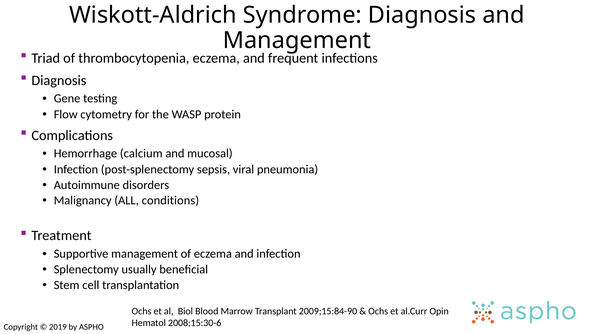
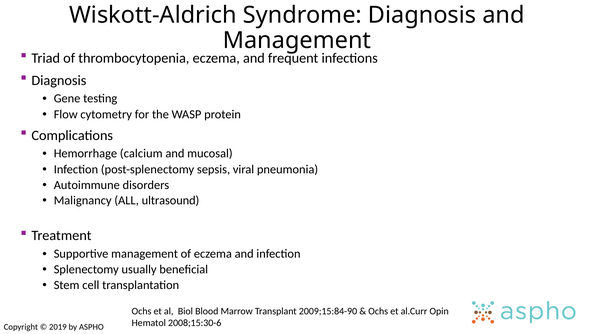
conditions: conditions -> ultrasound
